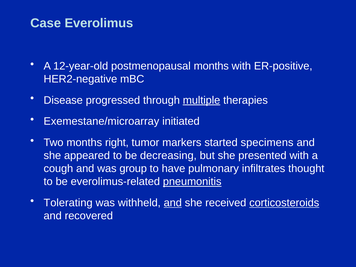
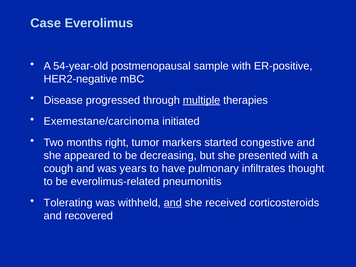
12-year-old: 12-year-old -> 54-year-old
postmenopausal months: months -> sample
Exemestane/microarray: Exemestane/microarray -> Exemestane/carcinoma
specimens: specimens -> congestive
group: group -> years
pneumonitis underline: present -> none
corticosteroids underline: present -> none
